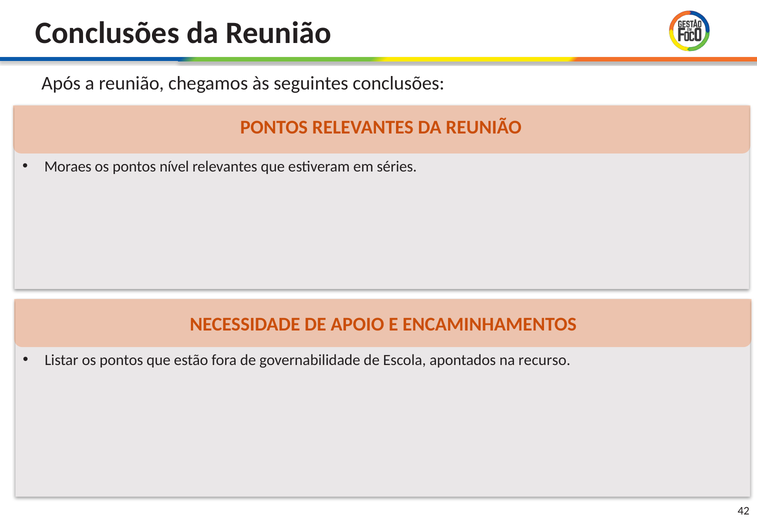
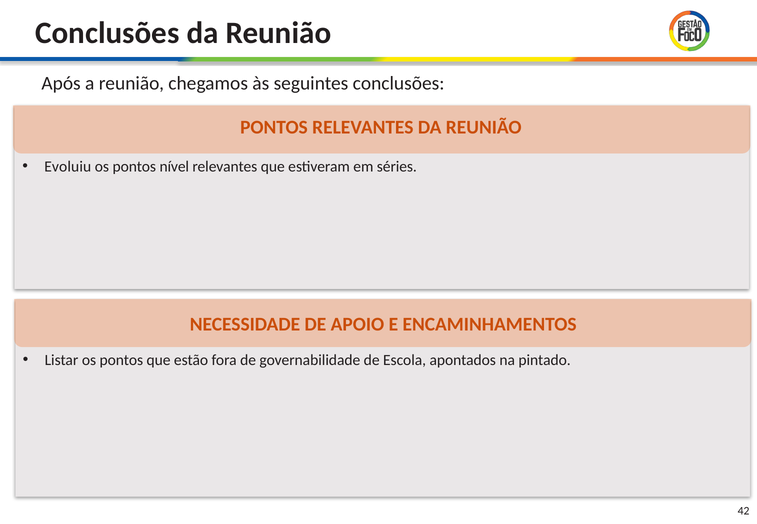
Moraes: Moraes -> Evoluiu
recurso: recurso -> pintado
